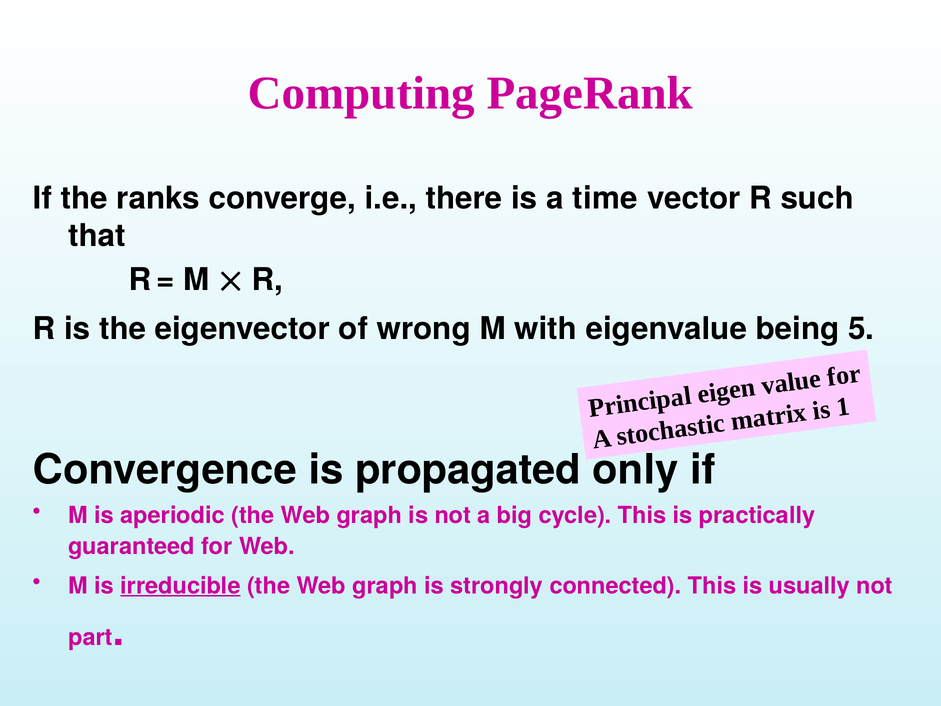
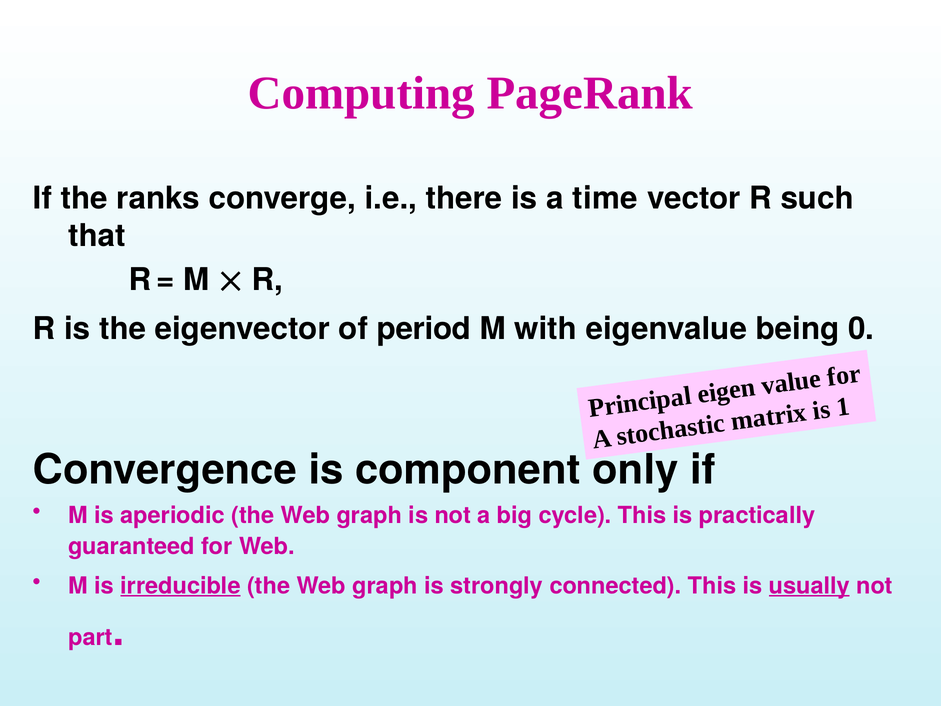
wrong: wrong -> period
5: 5 -> 0
propagated: propagated -> component
usually underline: none -> present
